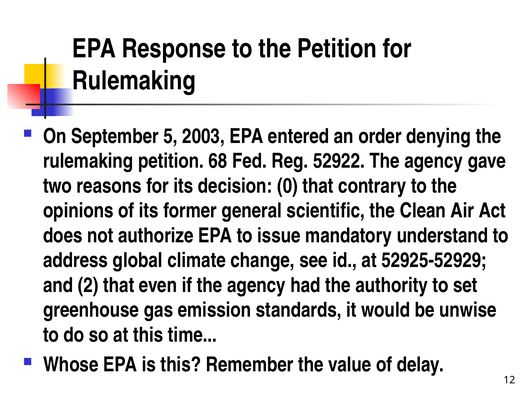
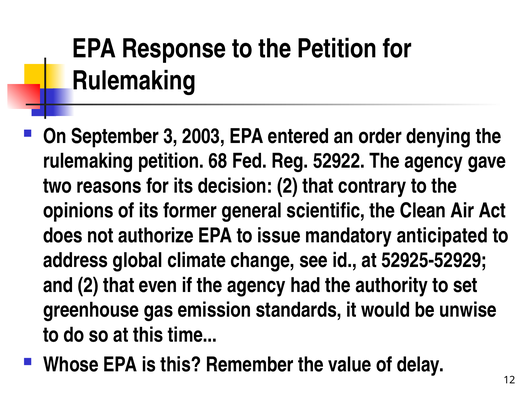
5: 5 -> 3
decision 0: 0 -> 2
understand: understand -> anticipated
